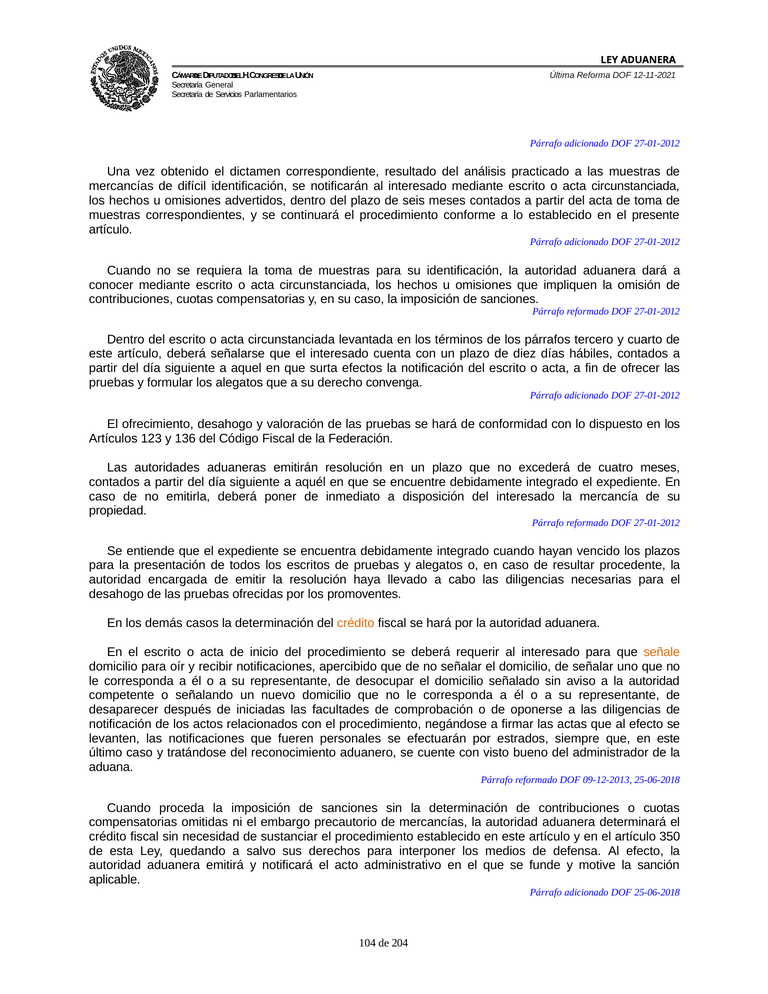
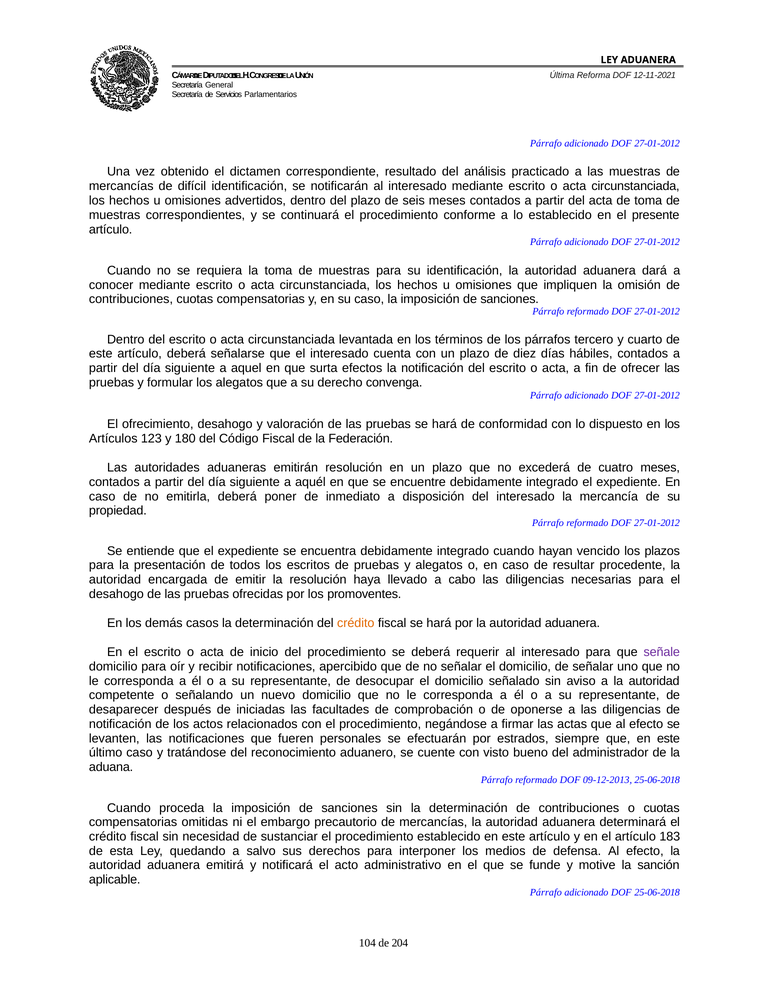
136: 136 -> 180
señale colour: orange -> purple
350: 350 -> 183
